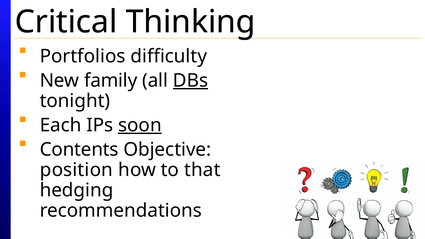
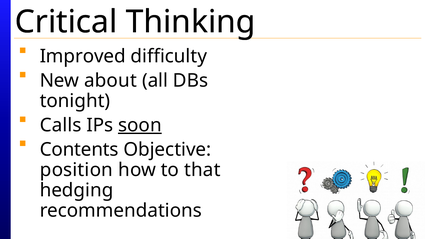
Portfolios: Portfolios -> Improved
family: family -> about
DBs underline: present -> none
Each: Each -> Calls
